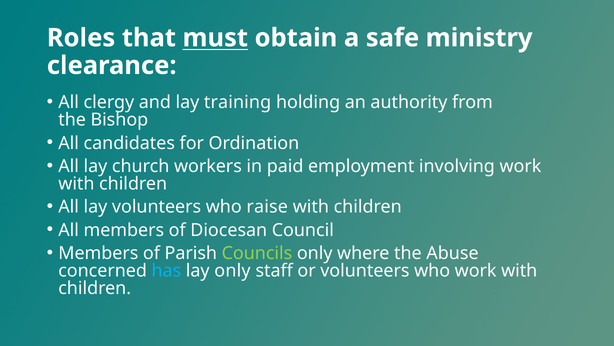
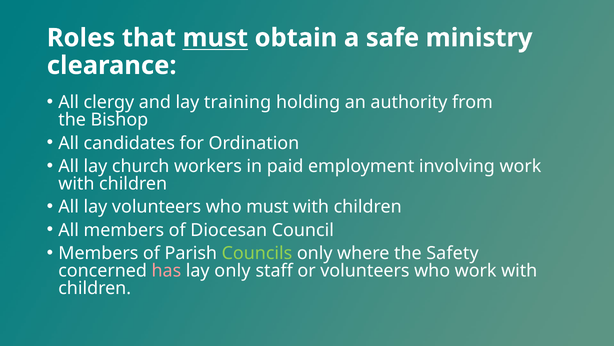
who raise: raise -> must
Abuse: Abuse -> Safety
has colour: light blue -> pink
